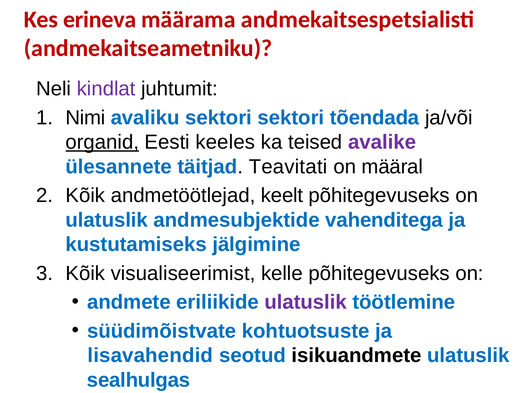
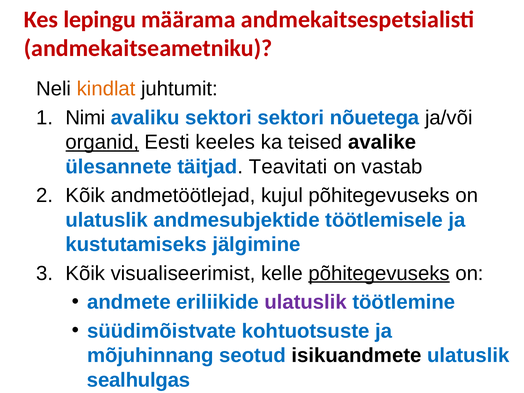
erineva: erineva -> lepingu
kindlat colour: purple -> orange
tõendada: tõendada -> nõuetega
avalike colour: purple -> black
määral: määral -> vastab
keelt: keelt -> kujul
vahenditega: vahenditega -> töötlemisele
põhitegevuseks at (379, 273) underline: none -> present
lisavahendid: lisavahendid -> mõjuhinnang
